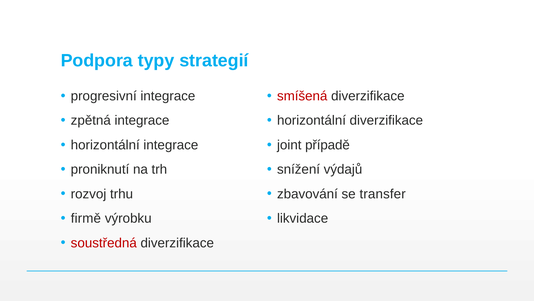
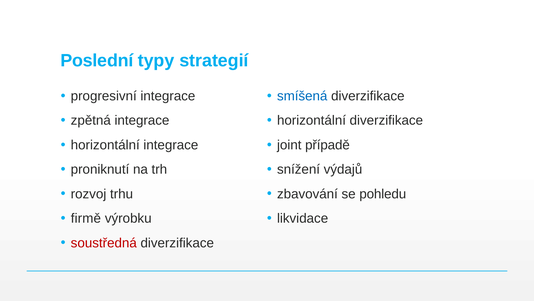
Podpora: Podpora -> Poslední
smíšená colour: red -> blue
transfer: transfer -> pohledu
